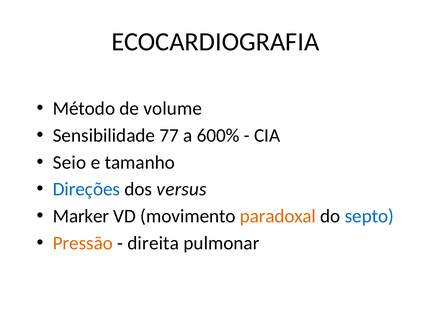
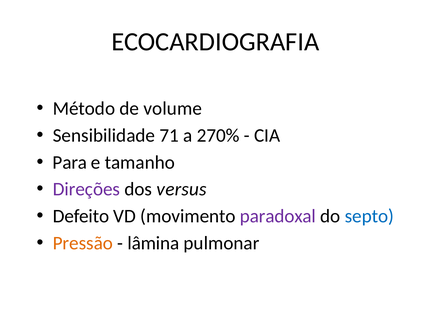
77: 77 -> 71
600%: 600% -> 270%
Seio: Seio -> Para
Direções colour: blue -> purple
Marker: Marker -> Defeito
paradoxal colour: orange -> purple
direita: direita -> lâmina
